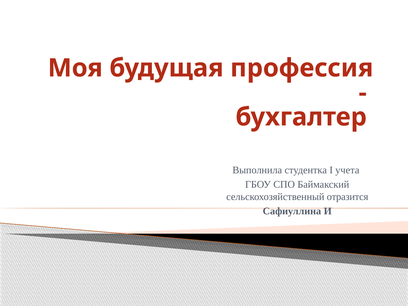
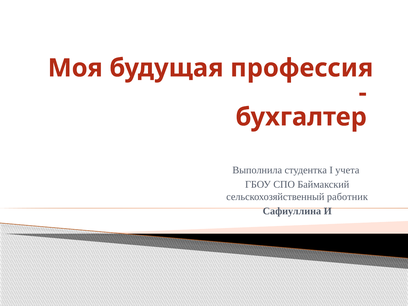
отразится: отразится -> работник
